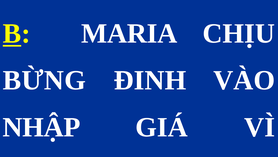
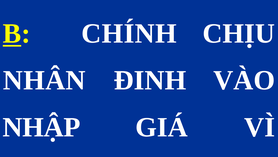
MARIA: MARIA -> CHÍNH
BỪNG: BỪNG -> NHÂN
